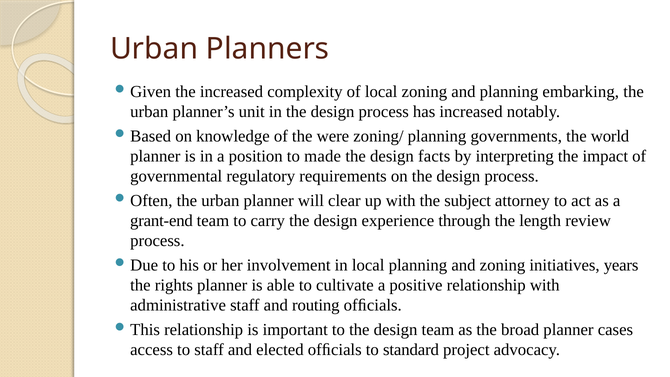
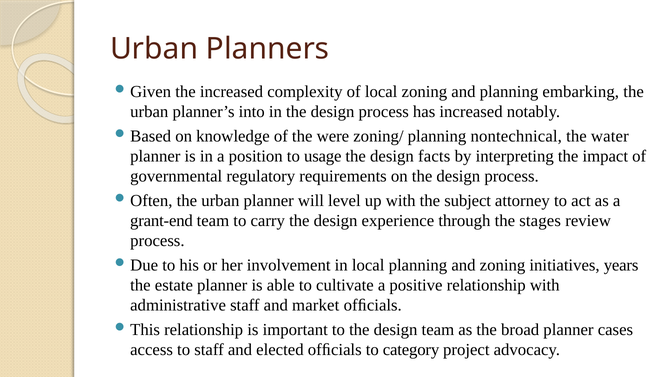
unit: unit -> into
governments: governments -> nontechnical
world: world -> water
made: made -> usage
clear: clear -> level
length: length -> stages
rights: rights -> estate
routing: routing -> market
standard: standard -> category
